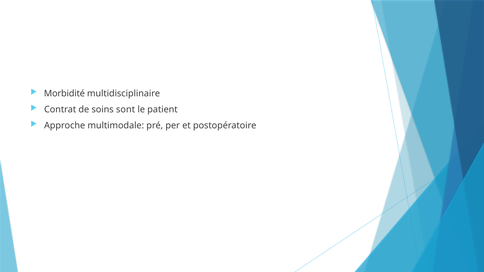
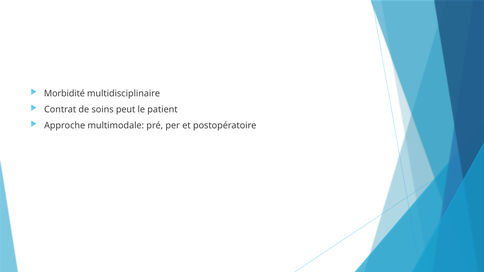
sont: sont -> peut
